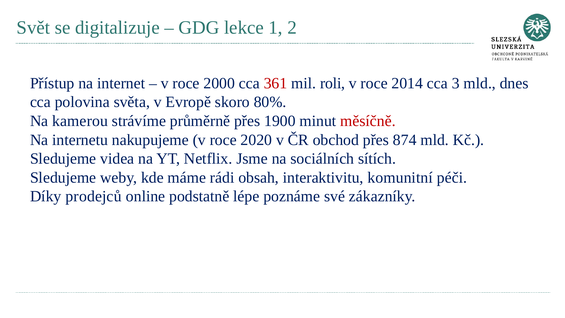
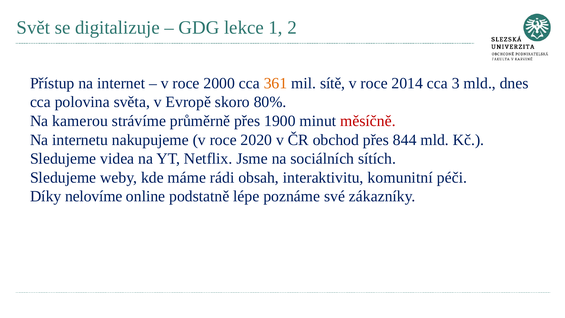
361 colour: red -> orange
roli: roli -> sítě
874: 874 -> 844
prodejců: prodejců -> nelovíme
